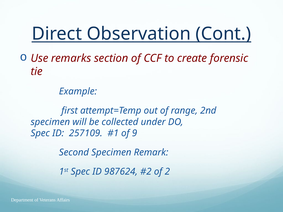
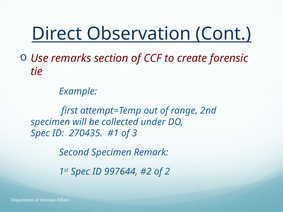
257109: 257109 -> 270435
9: 9 -> 3
987624: 987624 -> 997644
